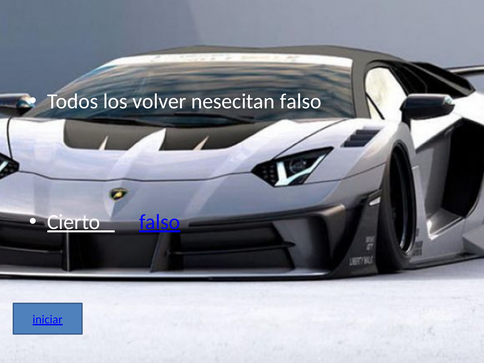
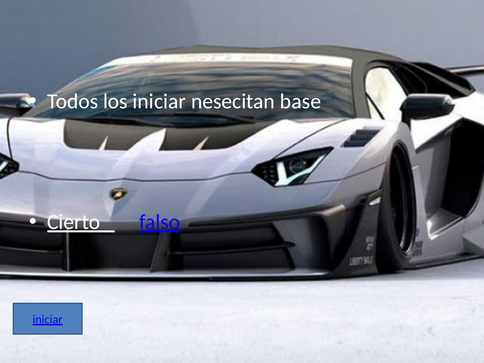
los volver: volver -> iniciar
nesecitan falso: falso -> base
